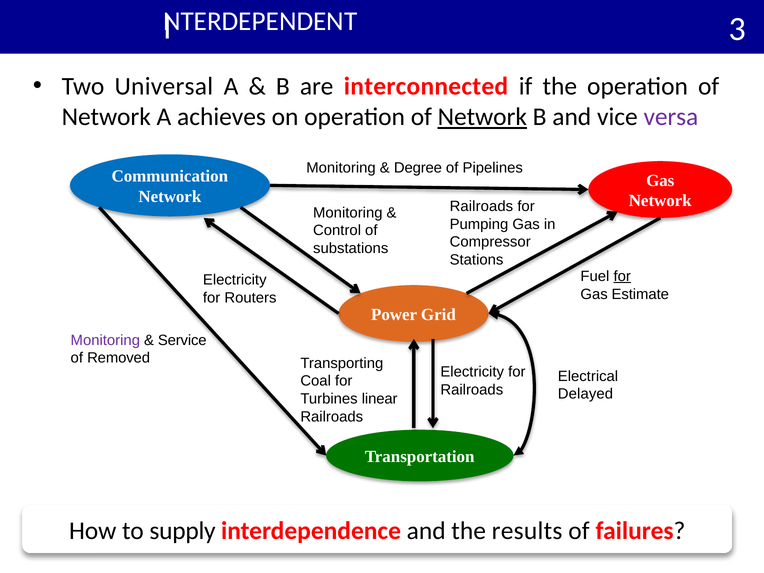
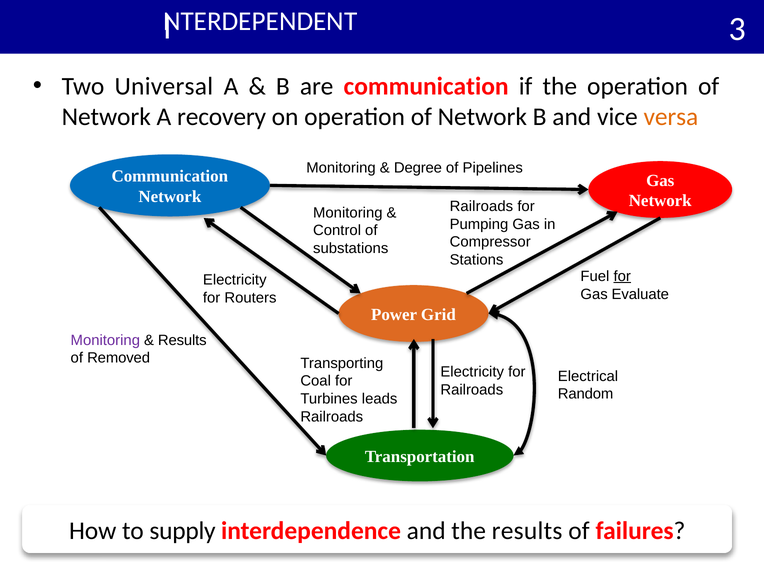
are interconnected: interconnected -> communication
achieves: achieves -> recovery
Network at (482, 117) underline: present -> none
versa colour: purple -> orange
Estimate: Estimate -> Evaluate
Service at (182, 340): Service -> Results
Delayed: Delayed -> Random
linear: linear -> leads
